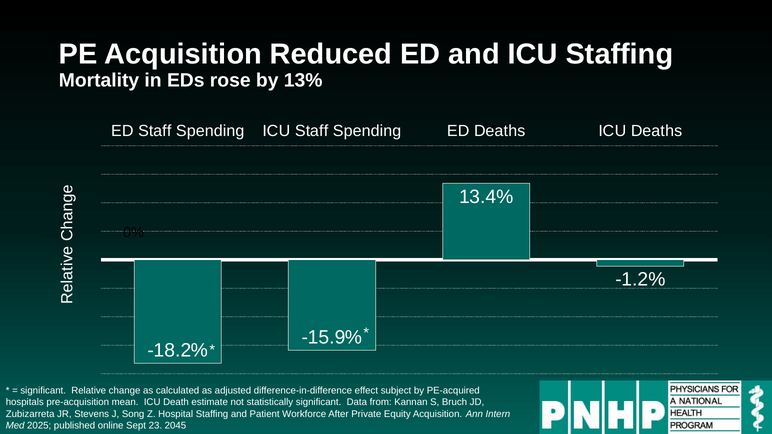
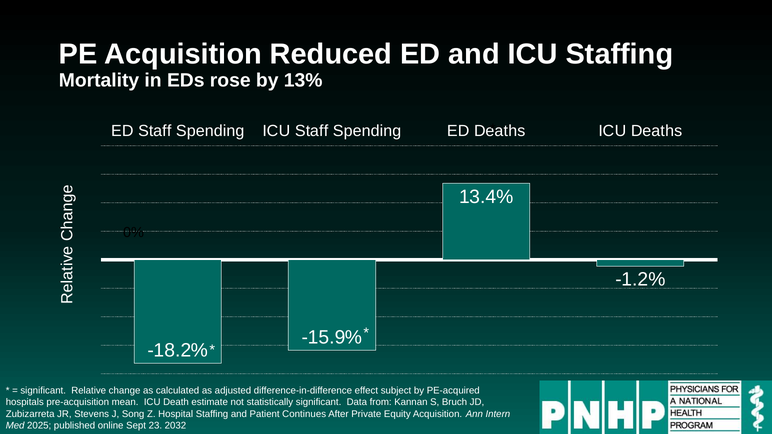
Workforce: Workforce -> Continues
2045: 2045 -> 2032
